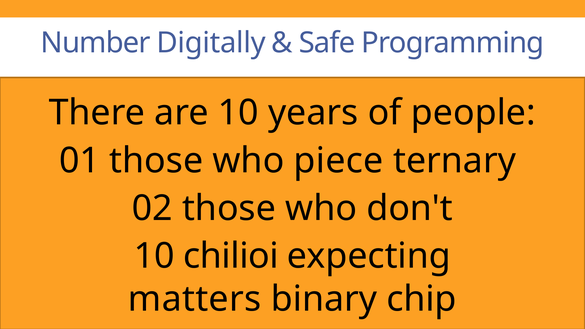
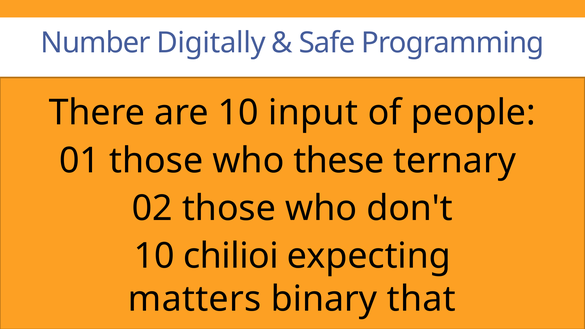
years: years -> input
piece: piece -> these
chip: chip -> that
